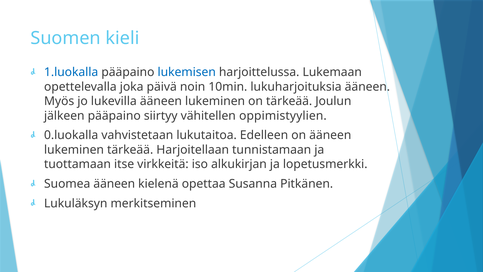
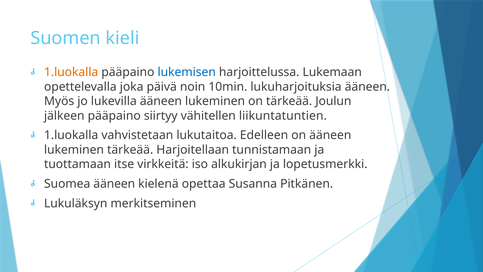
1.luokalla at (71, 72) colour: blue -> orange
oppimistyylien: oppimistyylien -> liikuntatuntien
0.luokalla at (71, 135): 0.luokalla -> 1.luokalla
